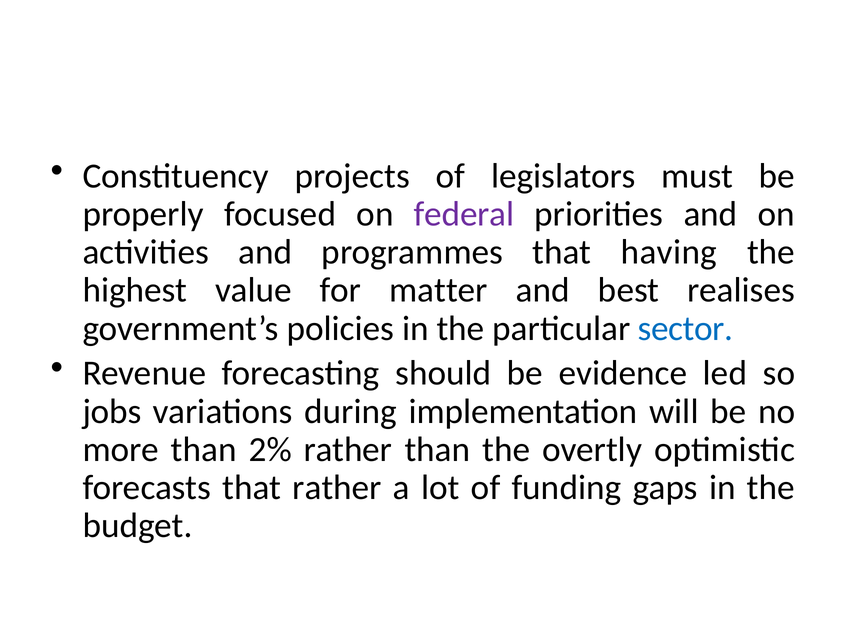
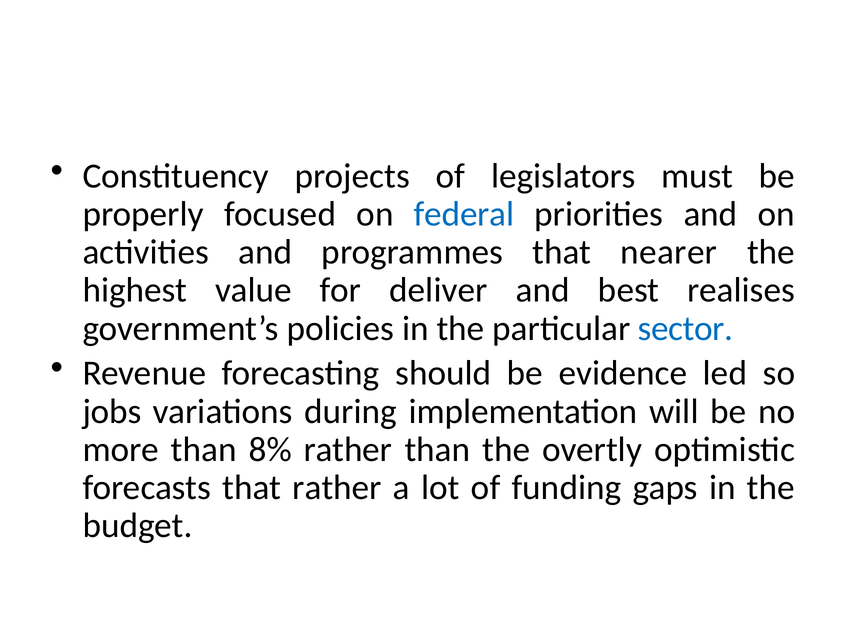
federal colour: purple -> blue
having: having -> nearer
matter: matter -> deliver
2%: 2% -> 8%
